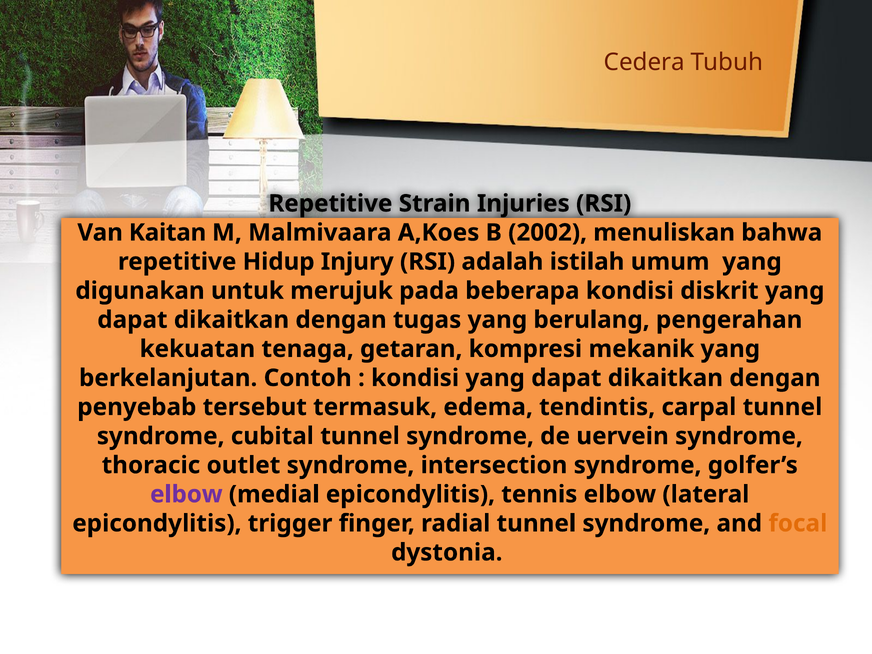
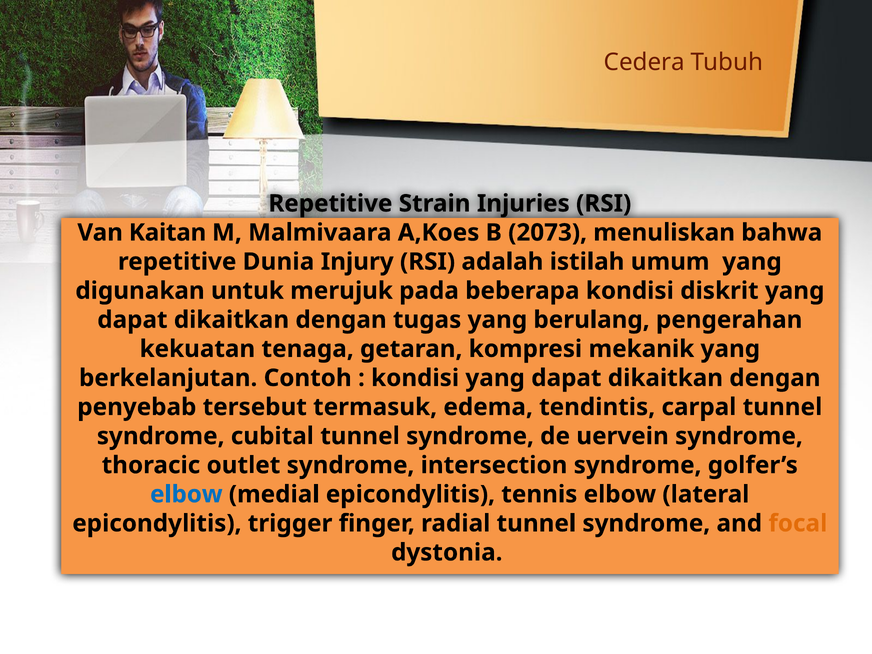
2002: 2002 -> 2073
Hidup: Hidup -> Dunia
elbow at (186, 494) colour: purple -> blue
